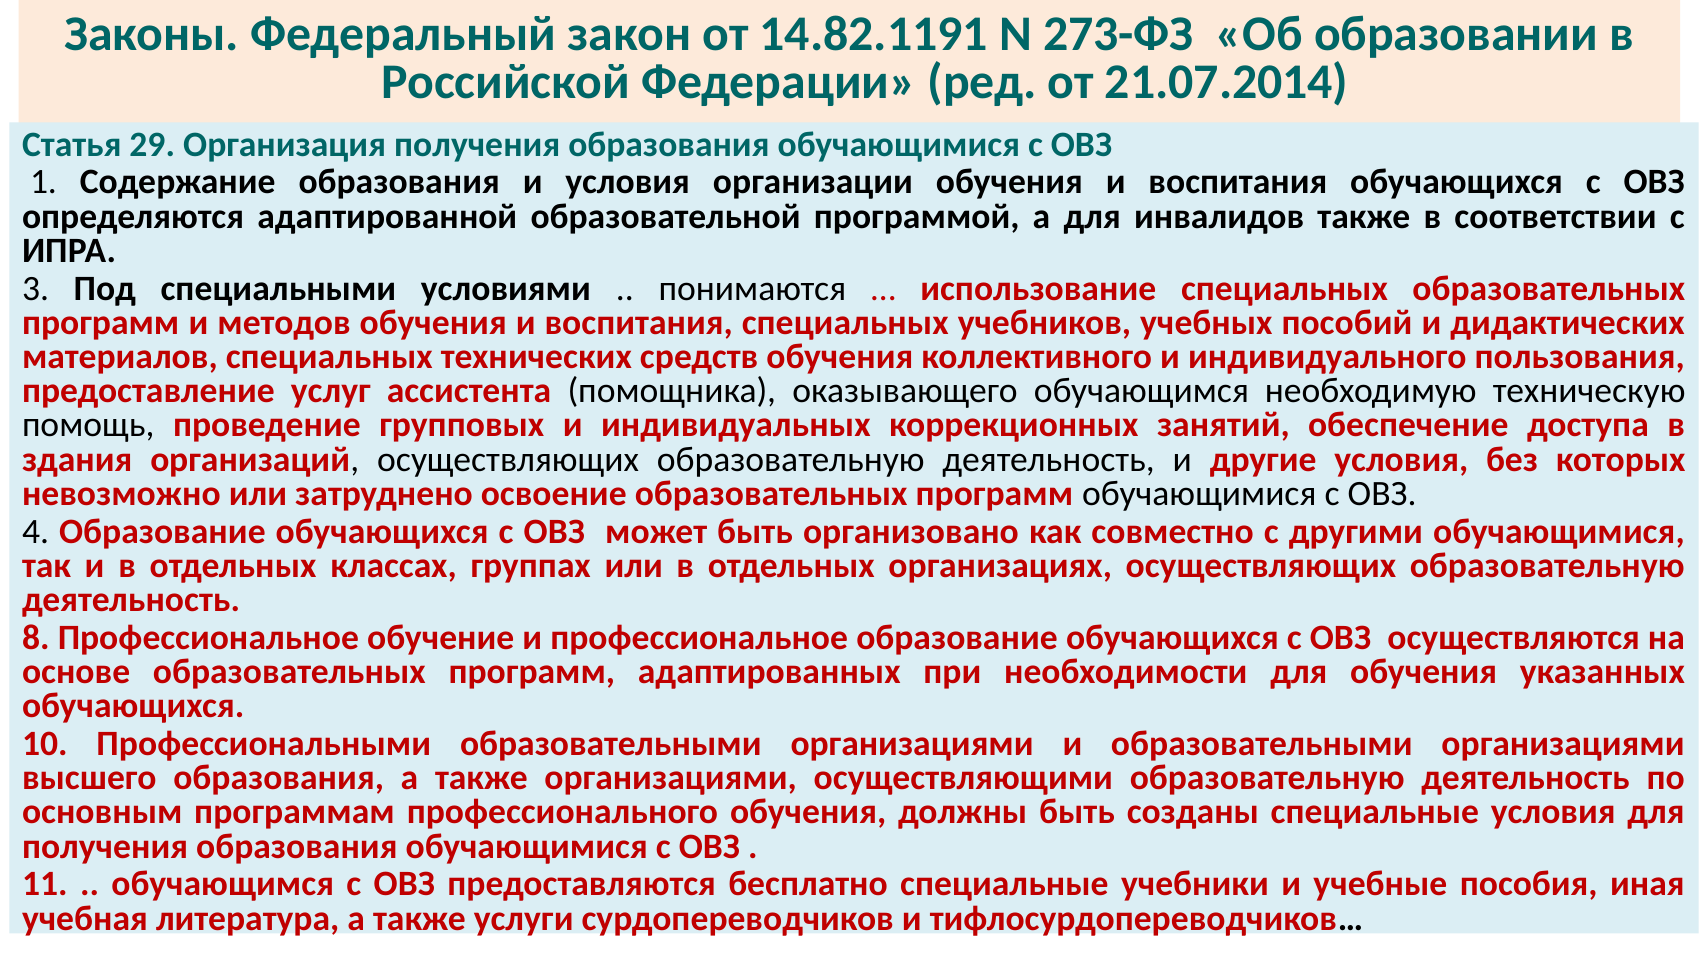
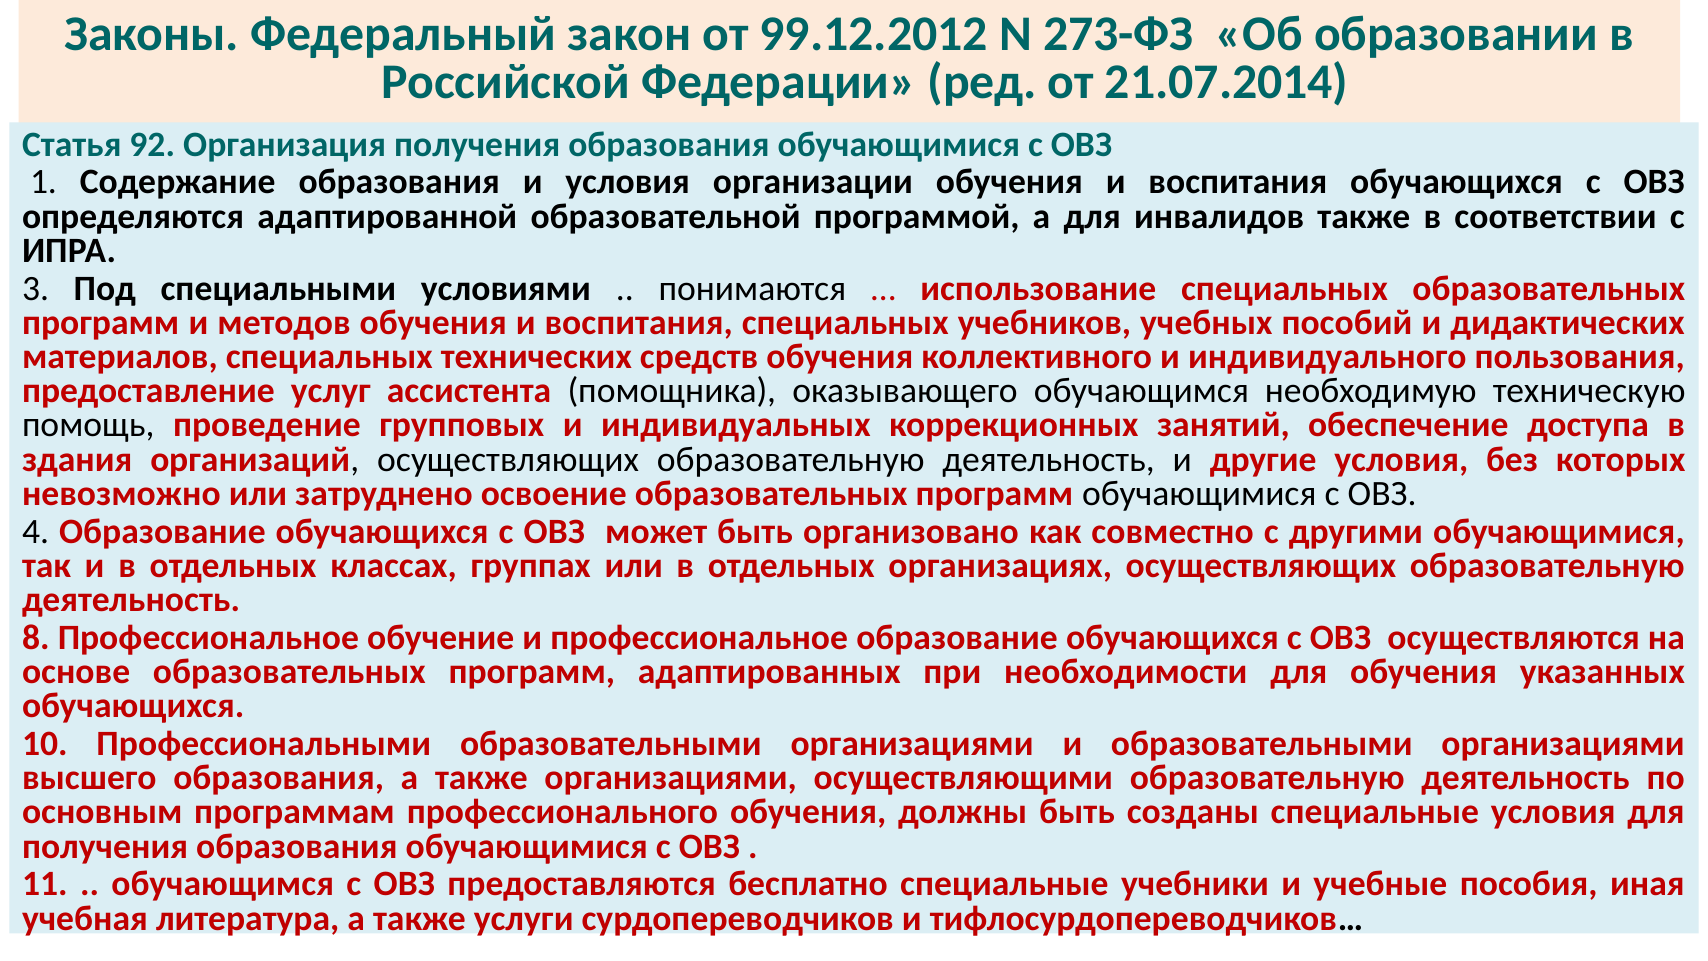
14.82.1191: 14.82.1191 -> 99.12.2012
29: 29 -> 92
